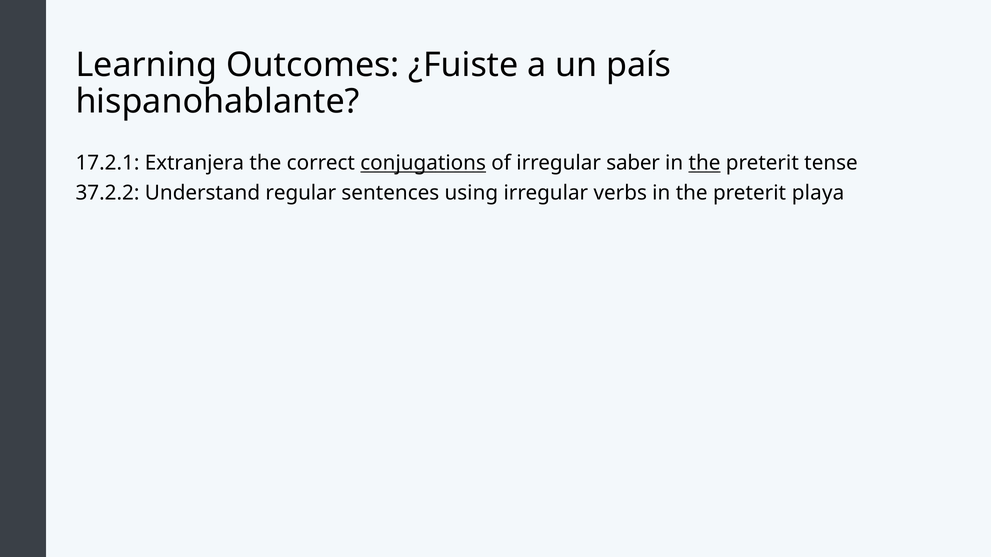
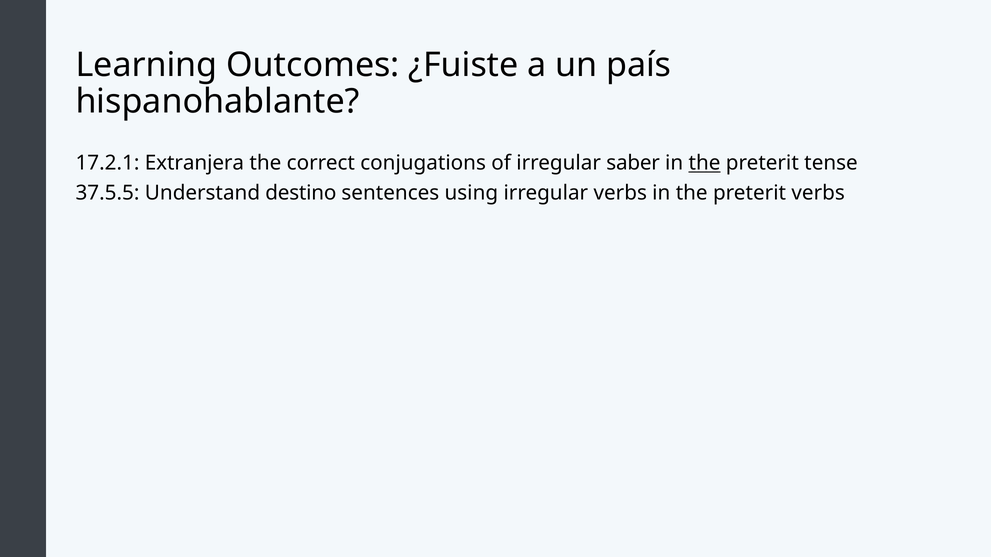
conjugations underline: present -> none
37.2.2: 37.2.2 -> 37.5.5
regular: regular -> destino
preterit playa: playa -> verbs
